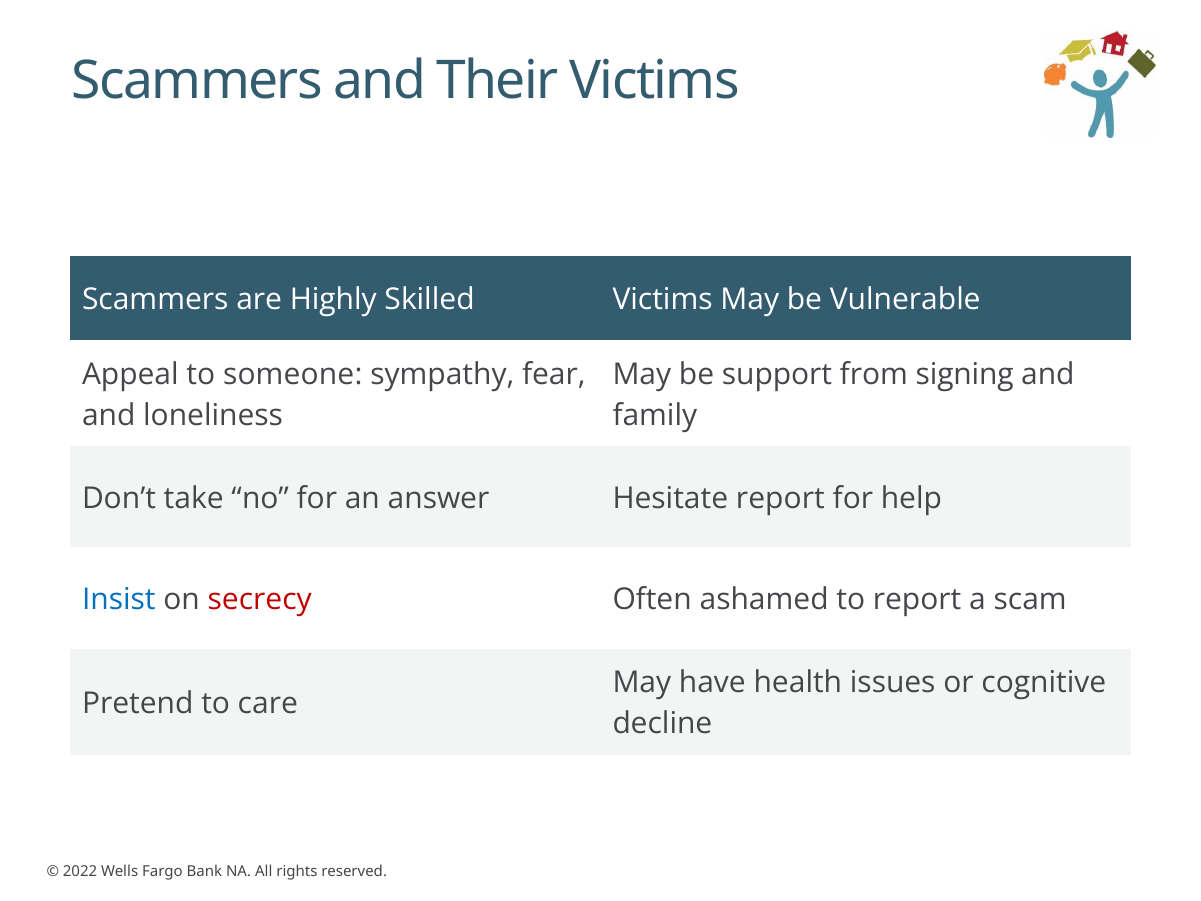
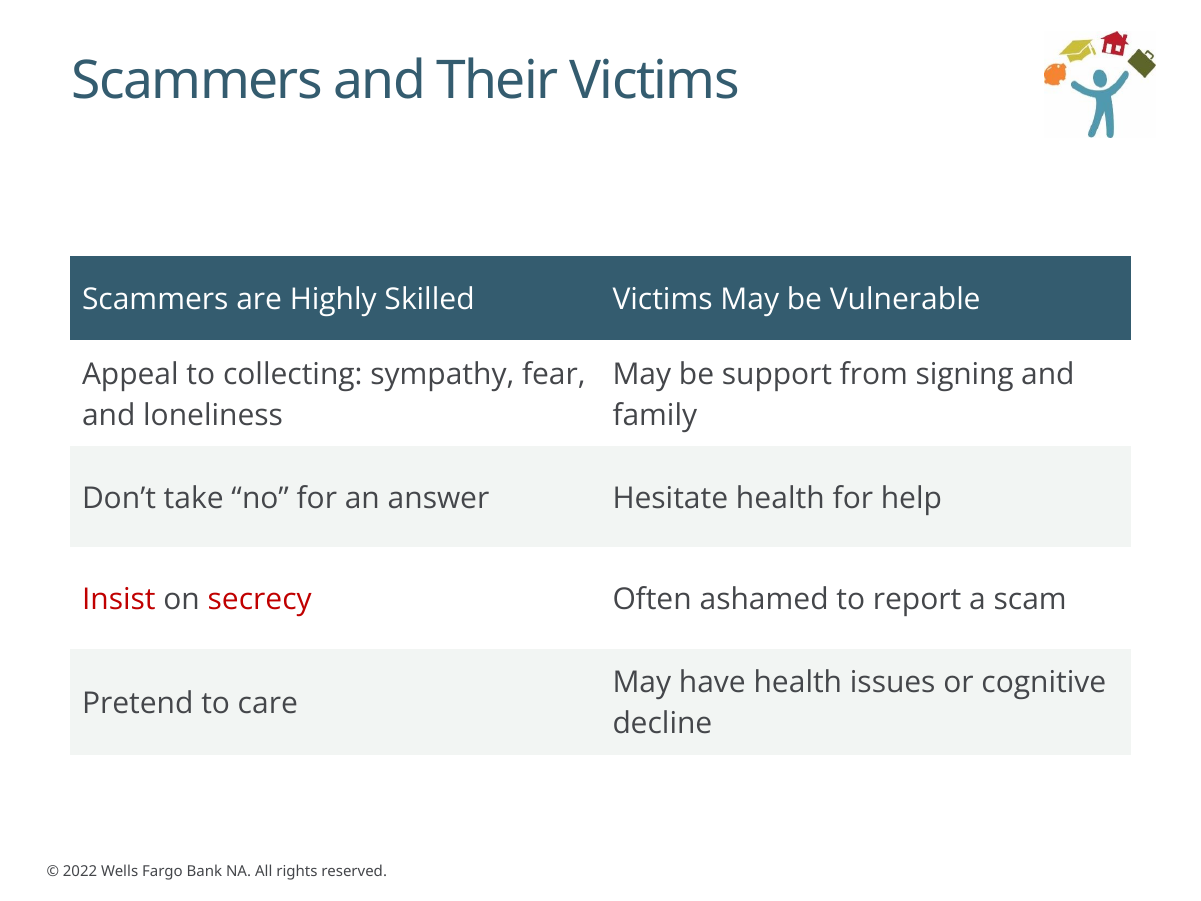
someone: someone -> collecting
Hesitate report: report -> health
Insist colour: blue -> red
